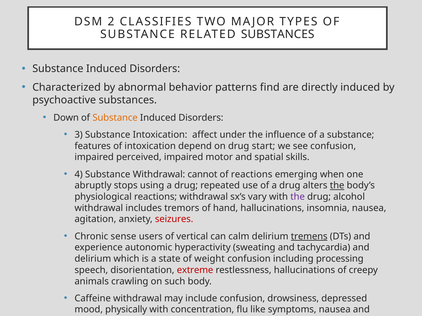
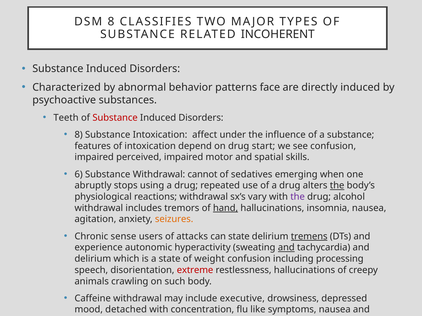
DSM 2: 2 -> 8
RELATED SUBSTANCES: SUBSTANCES -> INCOHERENT
find: find -> face
Down: Down -> Teeth
Substance at (115, 118) colour: orange -> red
3 at (79, 135): 3 -> 8
4: 4 -> 6
of reactions: reactions -> sedatives
hand underline: none -> present
seizures colour: red -> orange
vertical: vertical -> attacks
can calm: calm -> state
and at (286, 248) underline: none -> present
include confusion: confusion -> executive
physically: physically -> detached
